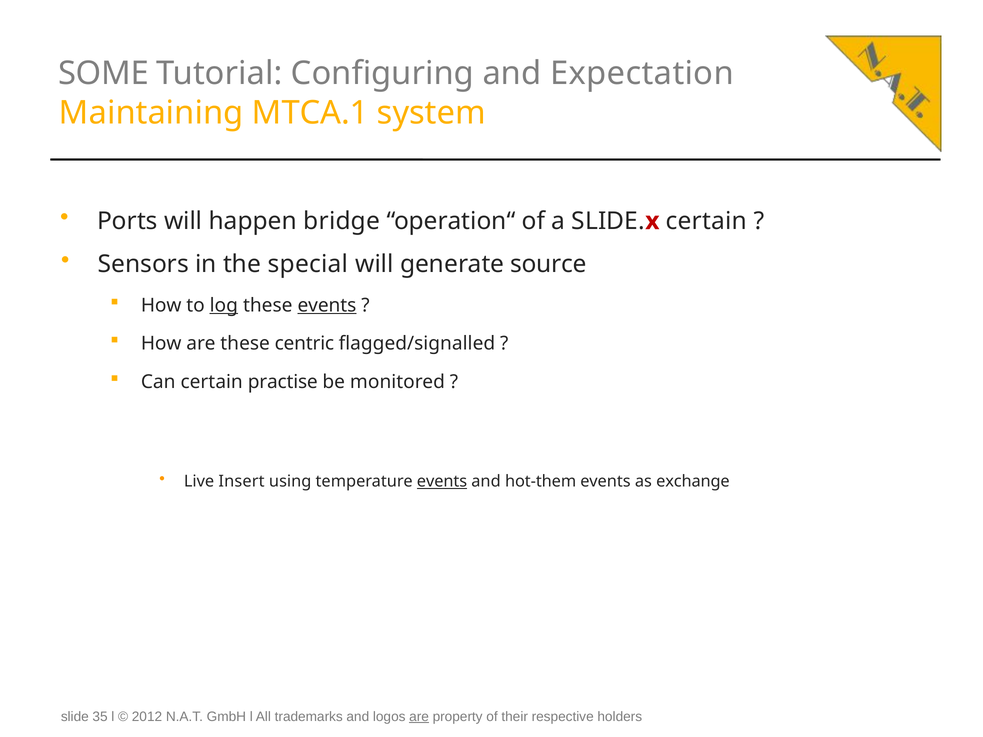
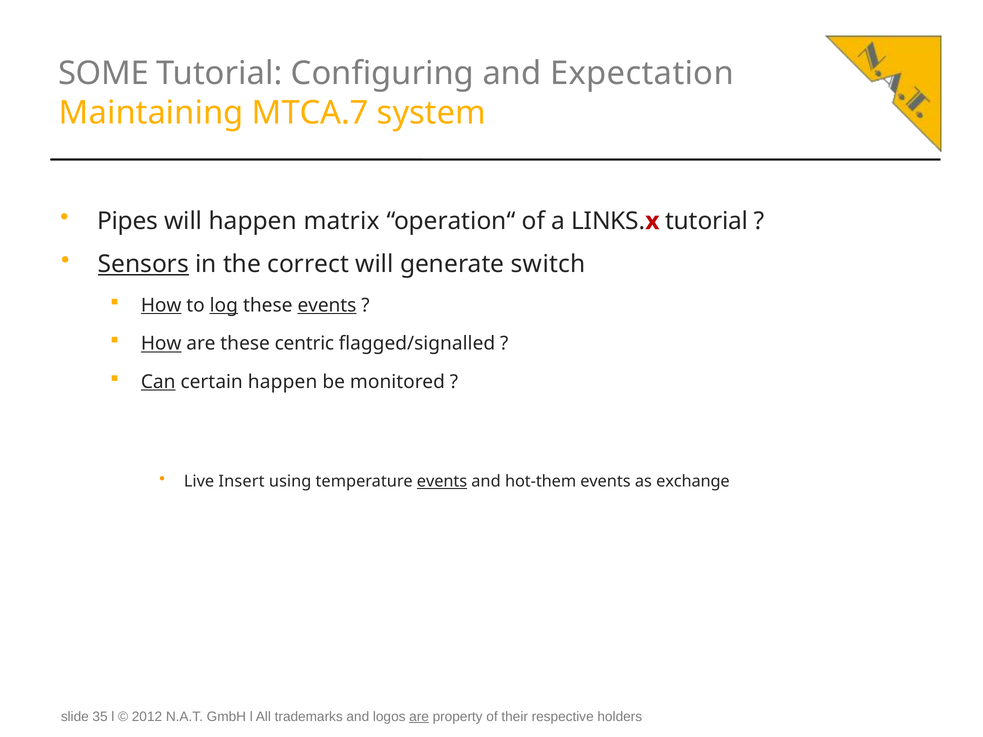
MTCA.1: MTCA.1 -> MTCA.7
Ports: Ports -> Pipes
bridge: bridge -> matrix
a SLIDE: SLIDE -> LINKS
certain at (706, 221): certain -> tutorial
Sensors underline: none -> present
special: special -> correct
source: source -> switch
How at (161, 306) underline: none -> present
How at (161, 344) underline: none -> present
Can underline: none -> present
certain practise: practise -> happen
